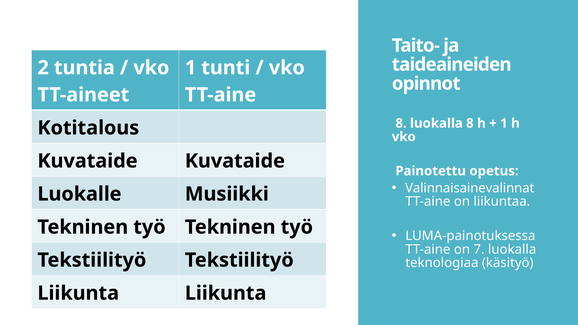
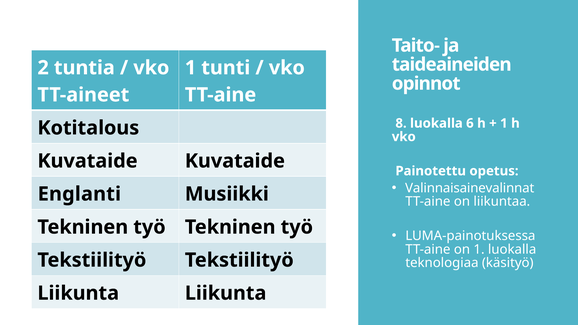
luokalla 8: 8 -> 6
Luokalle: Luokalle -> Englanti
on 7: 7 -> 1
